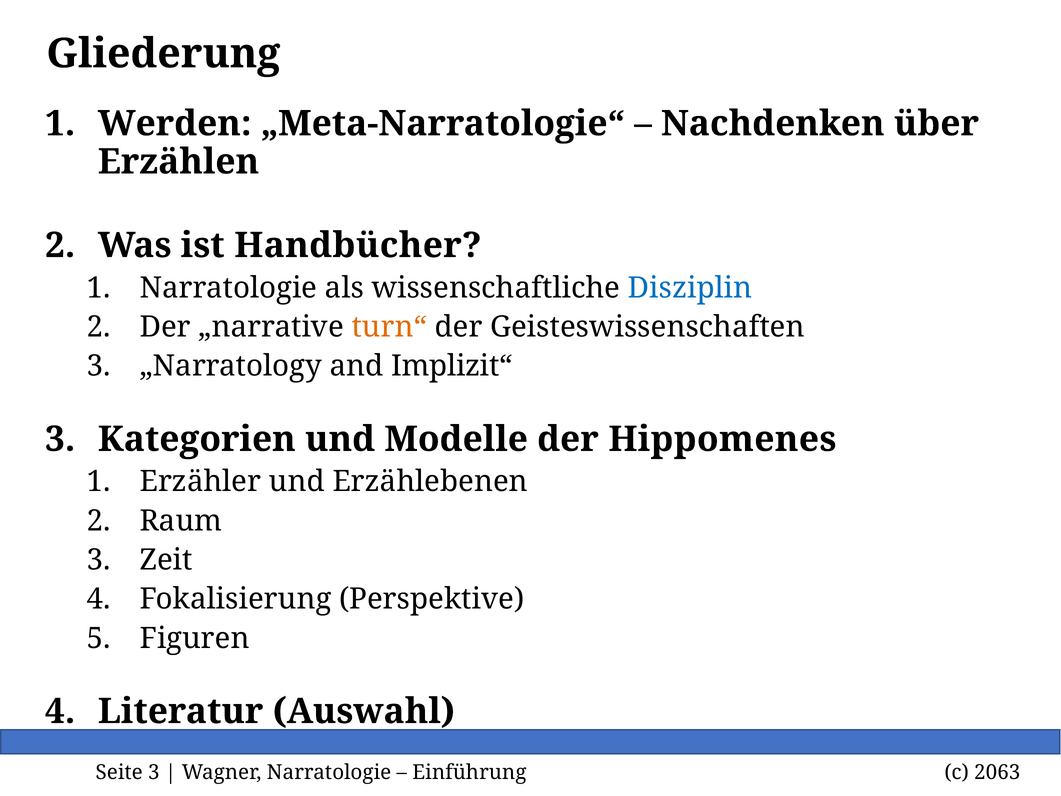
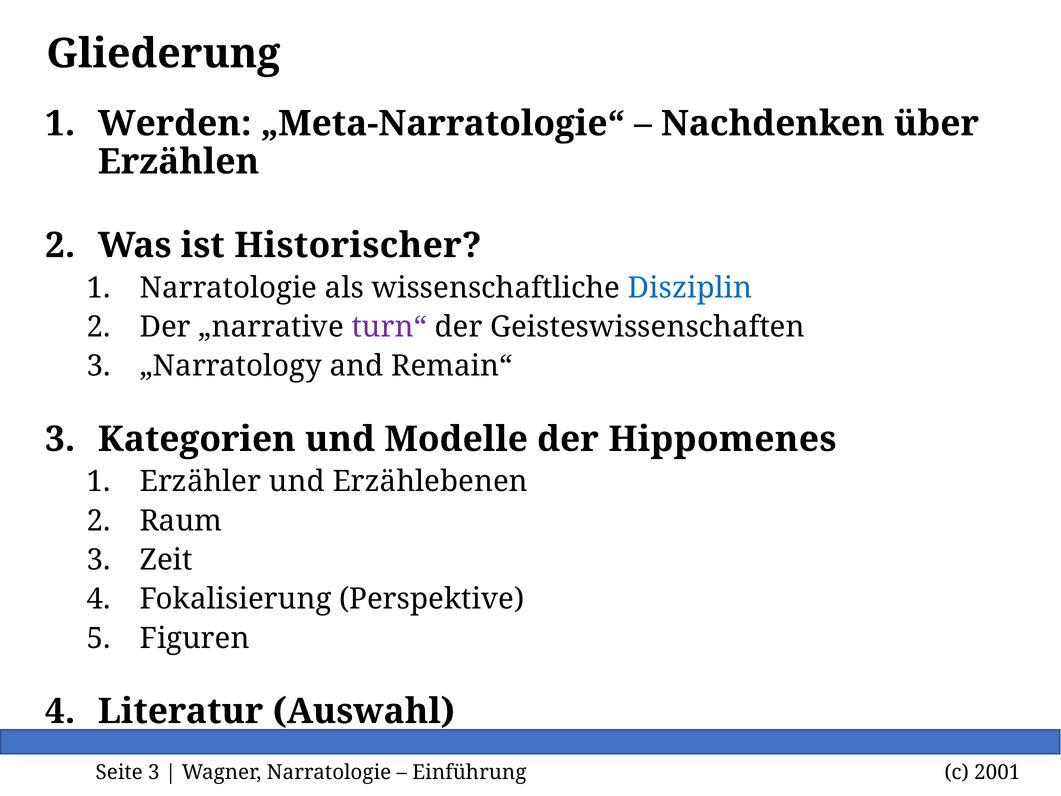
Handbücher: Handbücher -> Historischer
turn“ colour: orange -> purple
Implizit“: Implizit“ -> Remain“
2063: 2063 -> 2001
